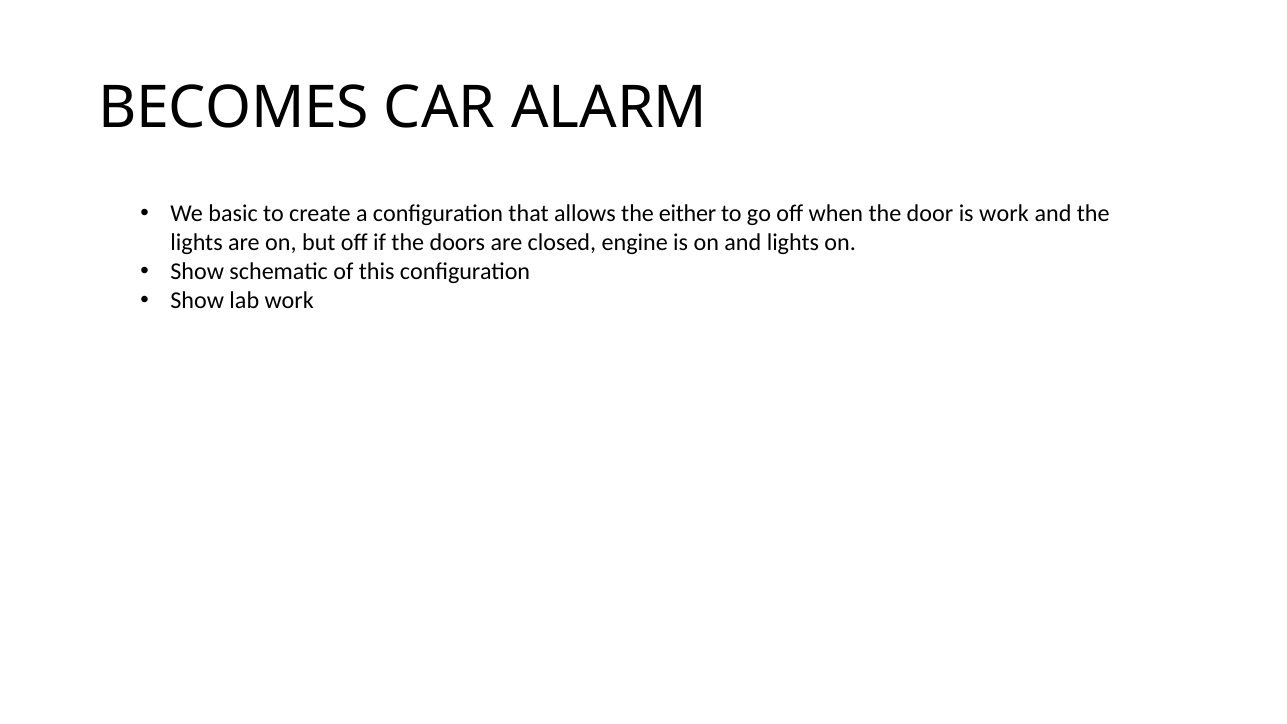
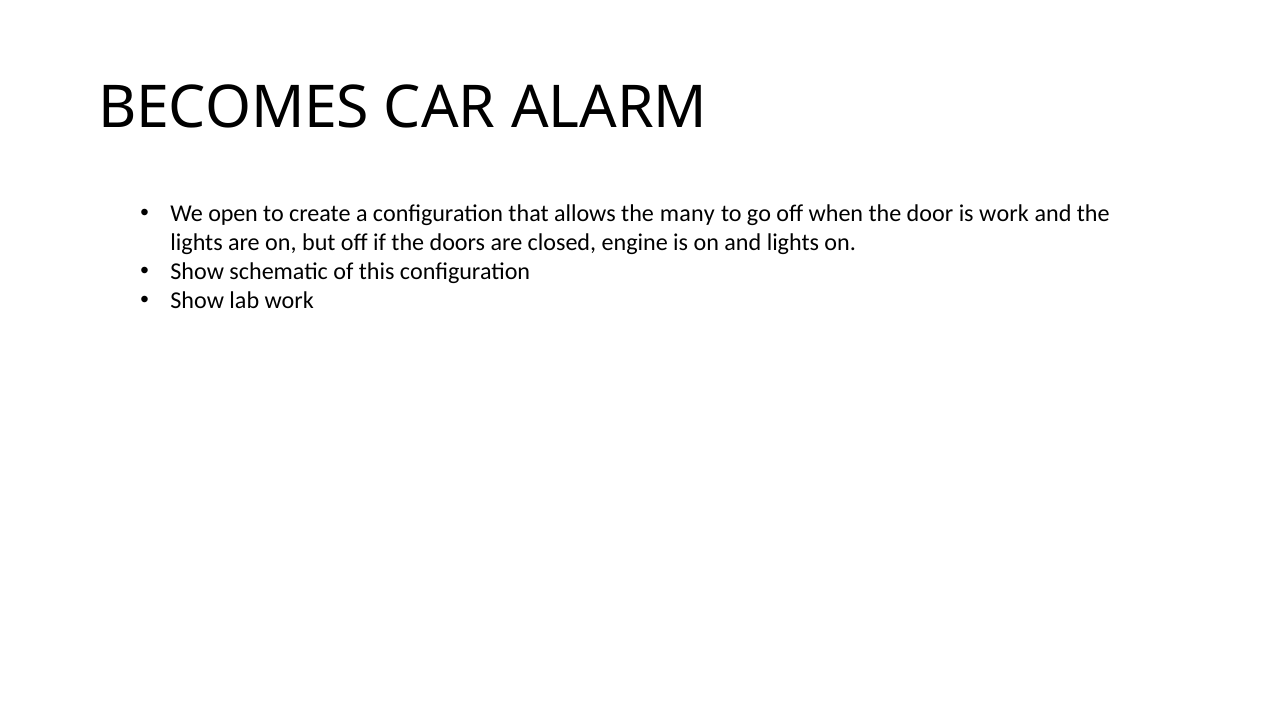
basic: basic -> open
either: either -> many
